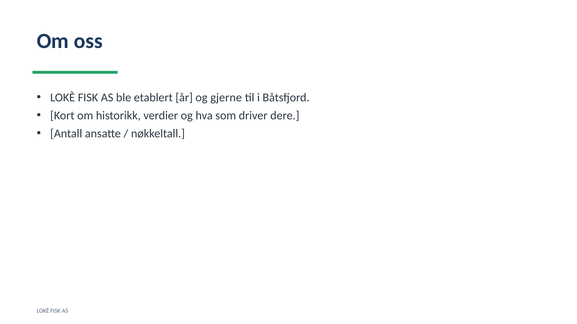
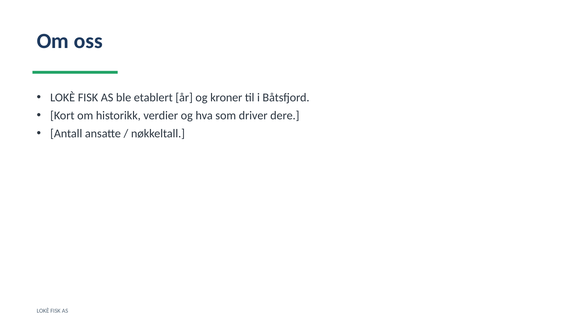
gjerne: gjerne -> kroner
